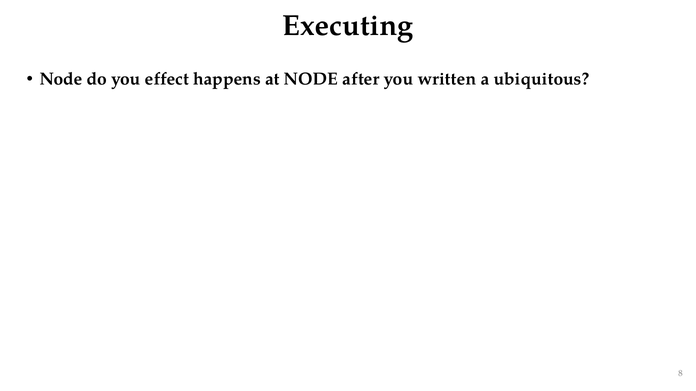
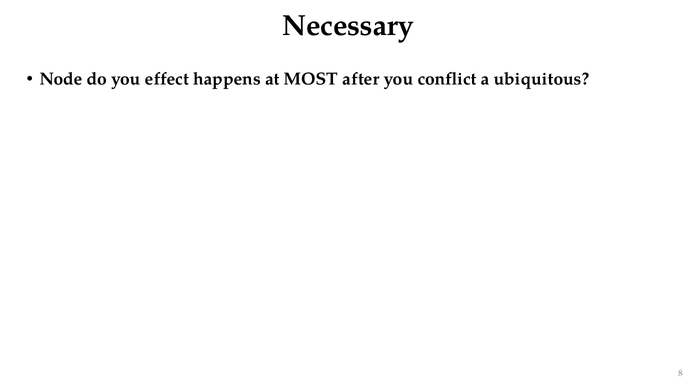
Executing: Executing -> Necessary
at NODE: NODE -> MOST
written: written -> conflict
